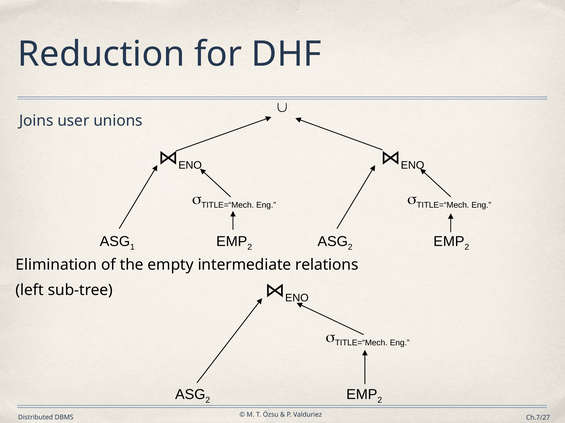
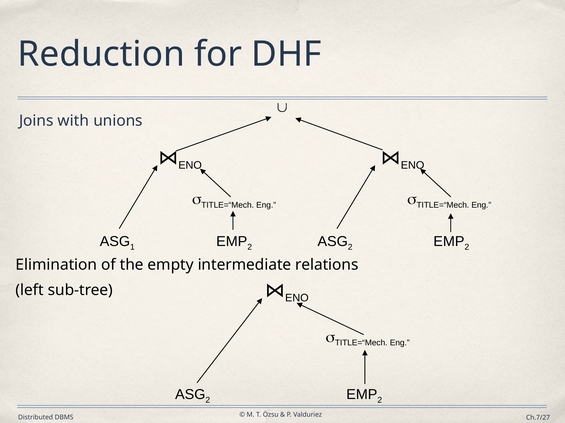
user: user -> with
